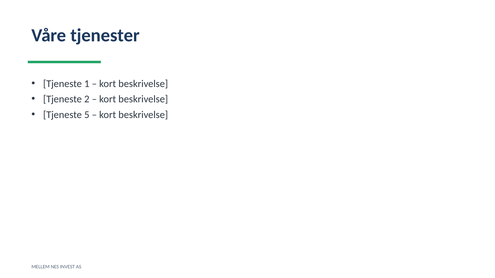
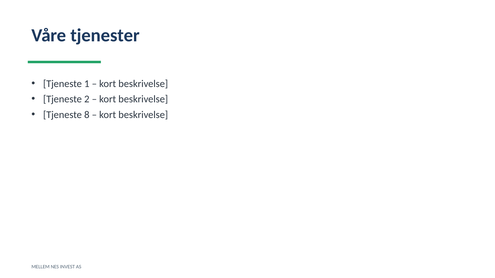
5: 5 -> 8
